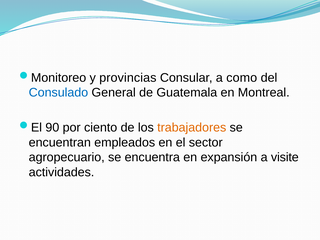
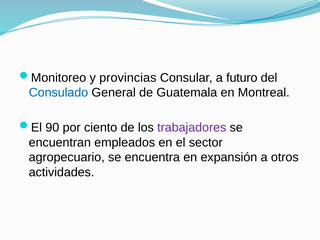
como: como -> futuro
trabajadores colour: orange -> purple
visite: visite -> otros
